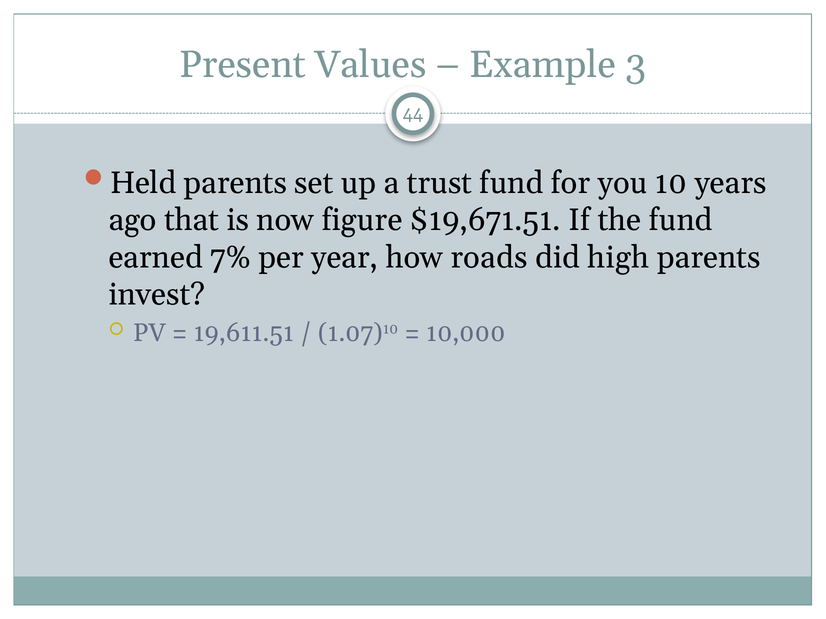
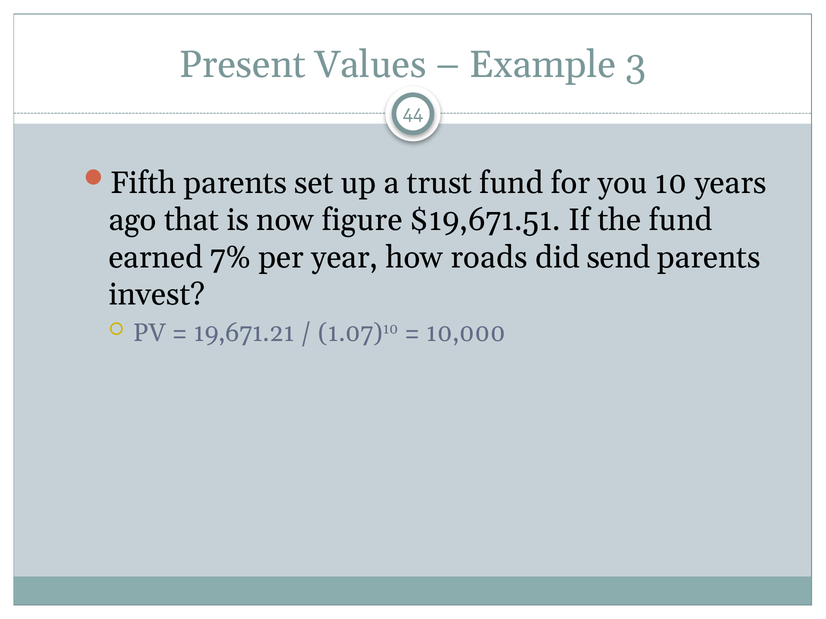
Held: Held -> Fifth
high: high -> send
19,611.51: 19,611.51 -> 19,671.21
